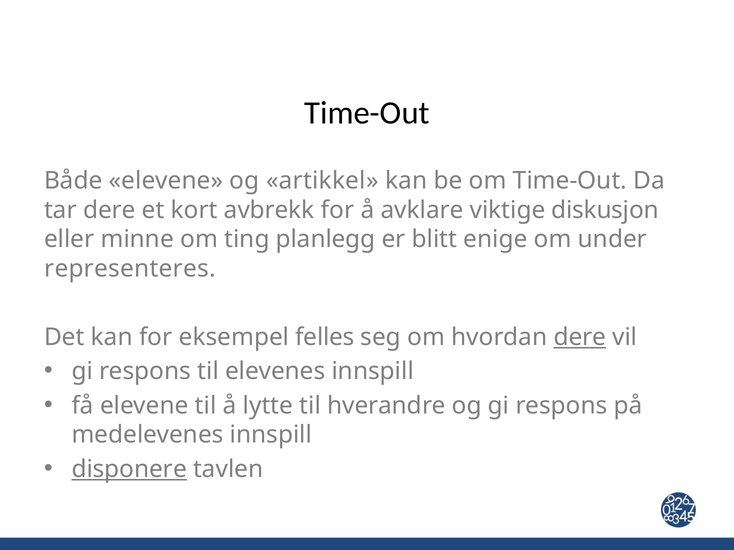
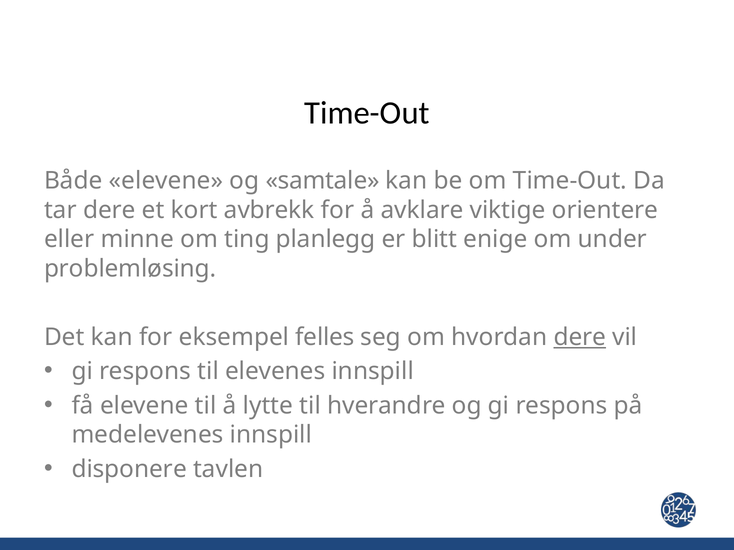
artikkel: artikkel -> samtale
diskusjon: diskusjon -> orientere
representeres: representeres -> problemløsing
disponere underline: present -> none
